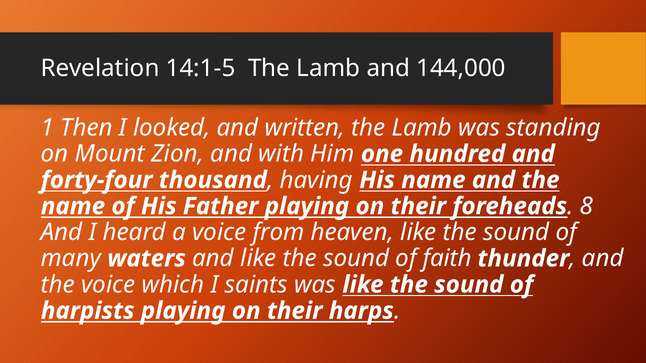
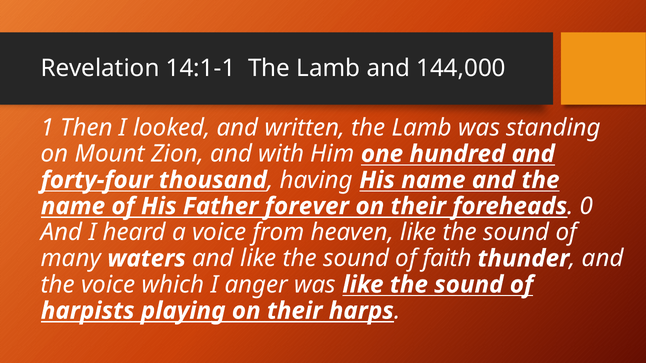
14:1-5: 14:1-5 -> 14:1-1
Father playing: playing -> forever
8: 8 -> 0
saints: saints -> anger
